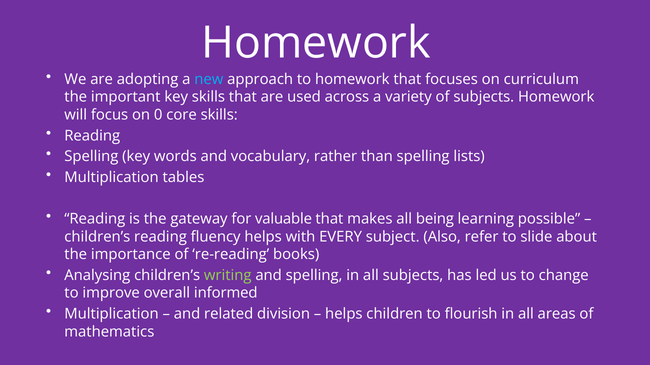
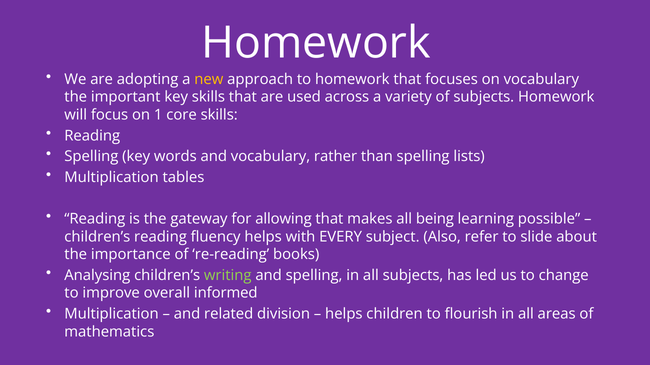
new colour: light blue -> yellow
on curriculum: curriculum -> vocabulary
0: 0 -> 1
valuable: valuable -> allowing
